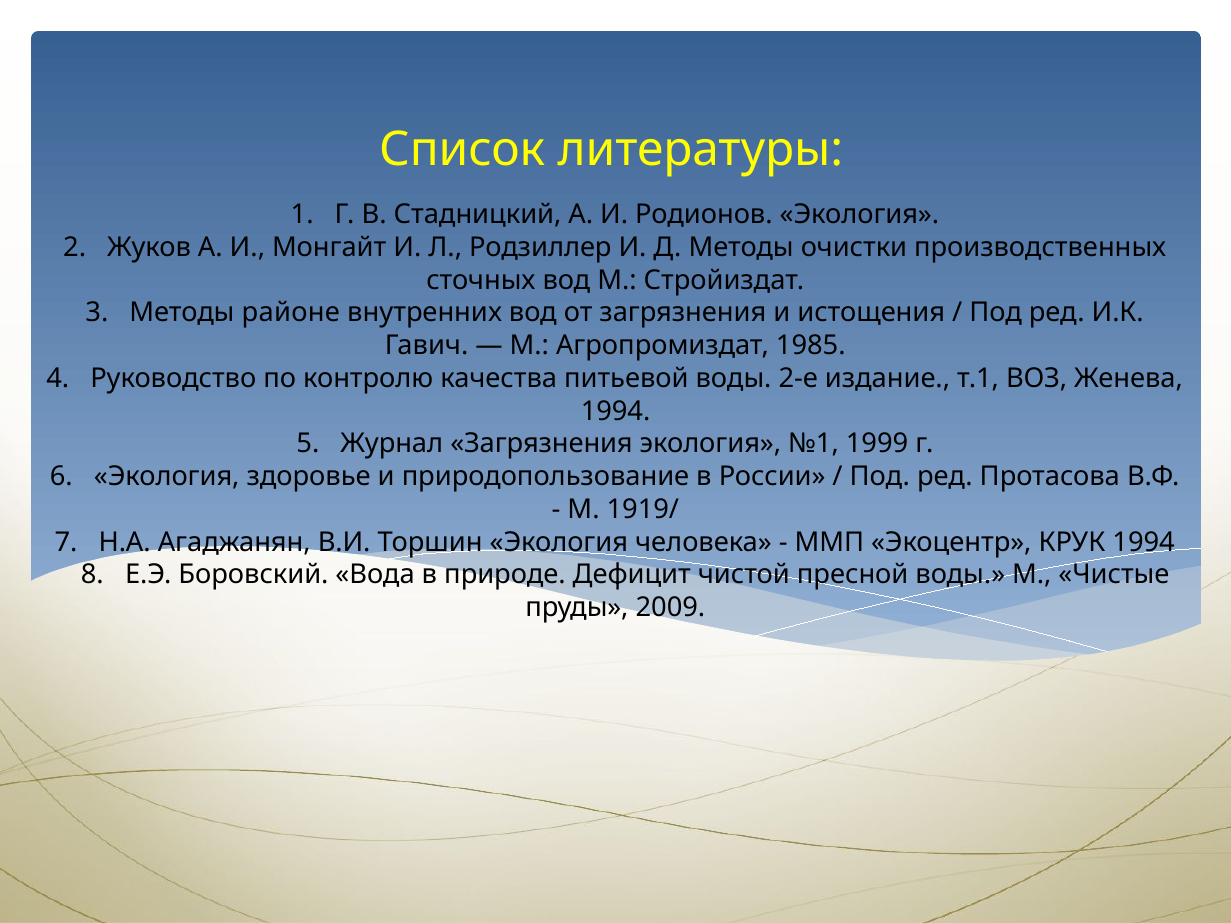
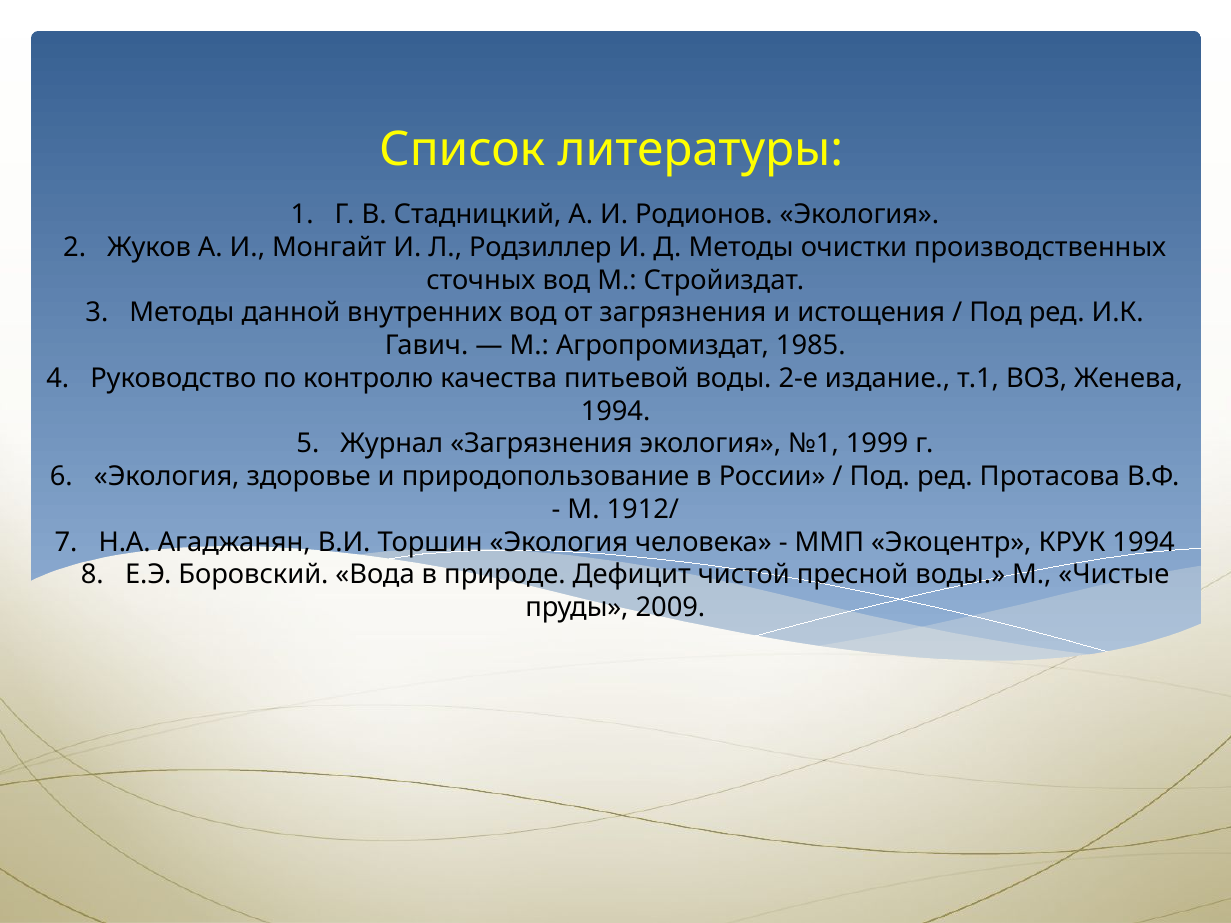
районе: районе -> данной
1919/: 1919/ -> 1912/
